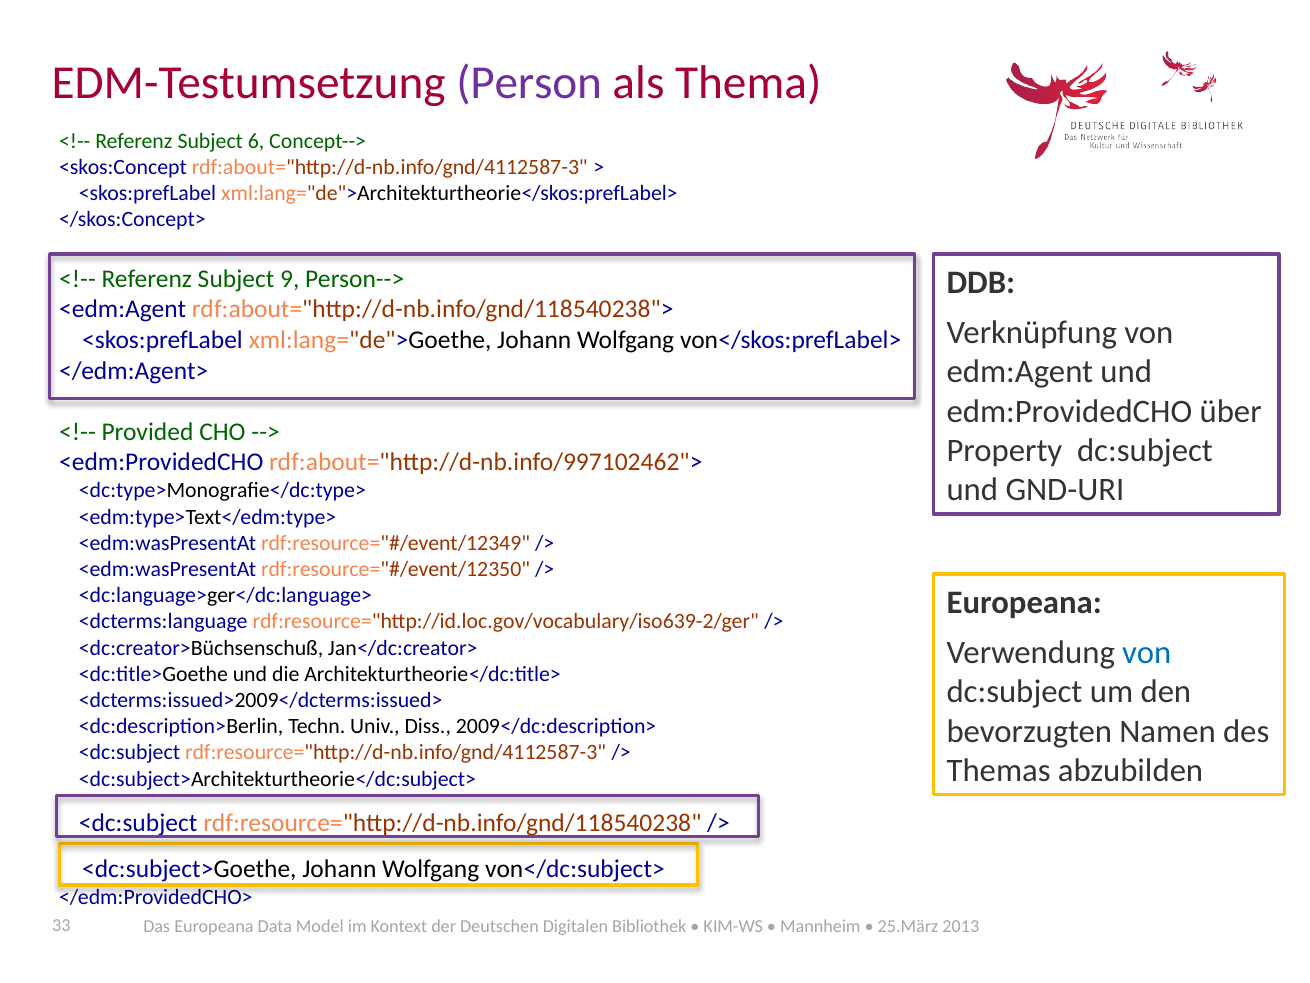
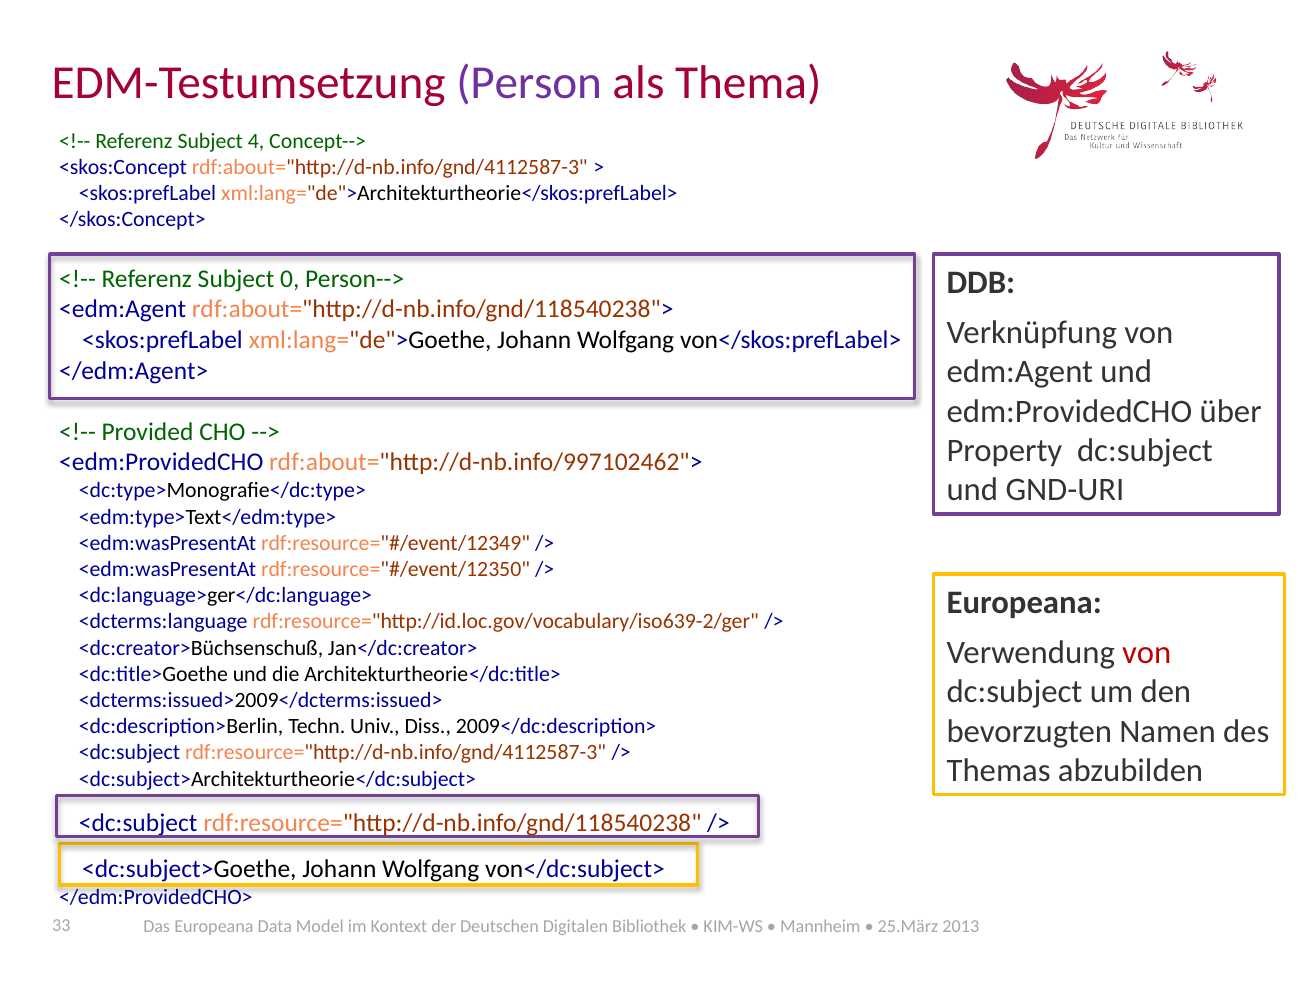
6: 6 -> 4
9: 9 -> 0
von at (1147, 652) colour: blue -> red
